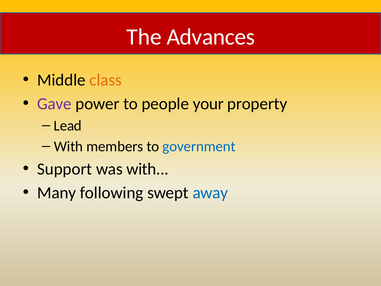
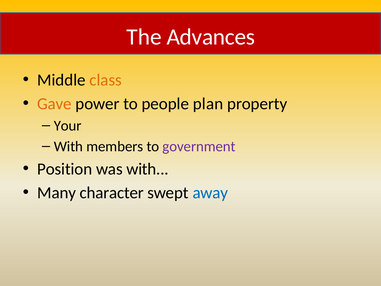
Gave colour: purple -> orange
your: your -> plan
Lead: Lead -> Your
government colour: blue -> purple
Support: Support -> Position
following: following -> character
